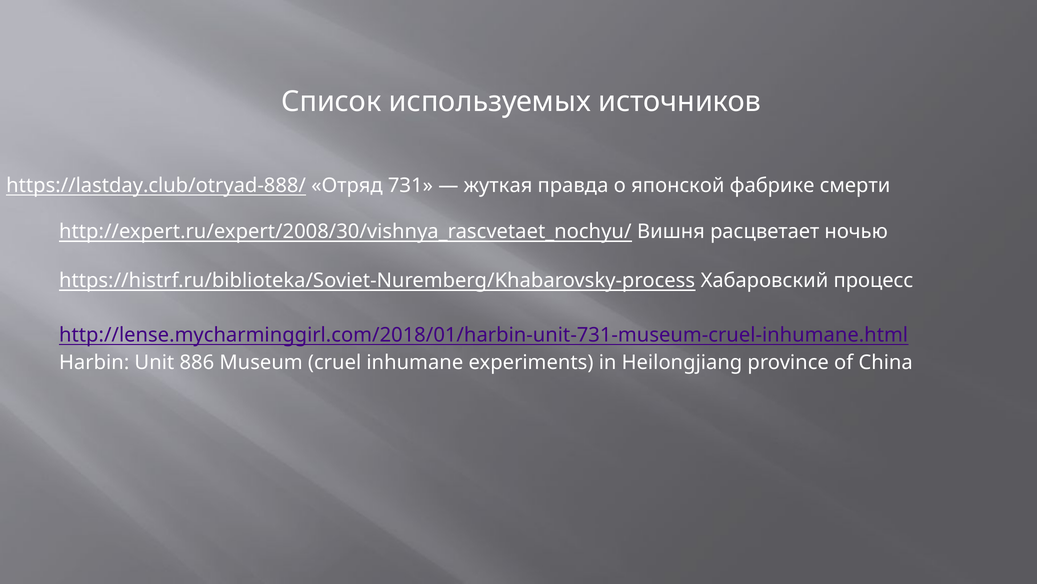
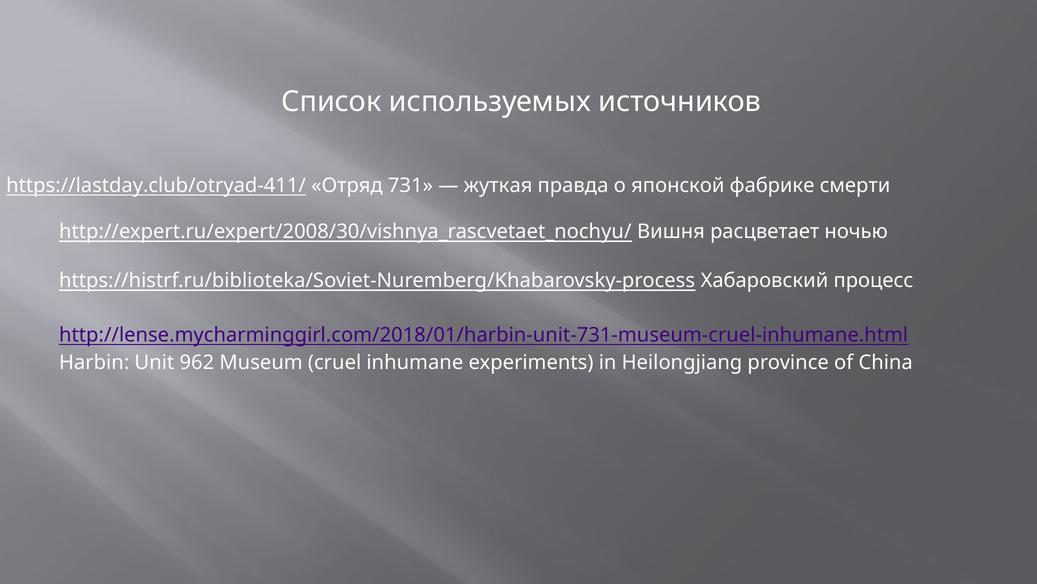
https://lastday.club/otryad-888/: https://lastday.club/otryad-888/ -> https://lastday.club/otryad-411/
886: 886 -> 962
